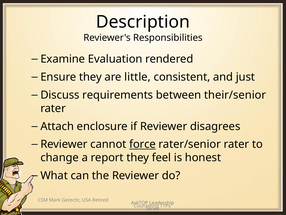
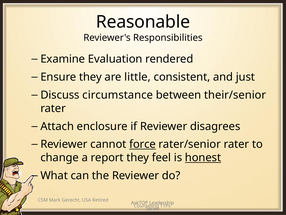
Description: Description -> Reasonable
requirements: requirements -> circumstance
honest underline: none -> present
